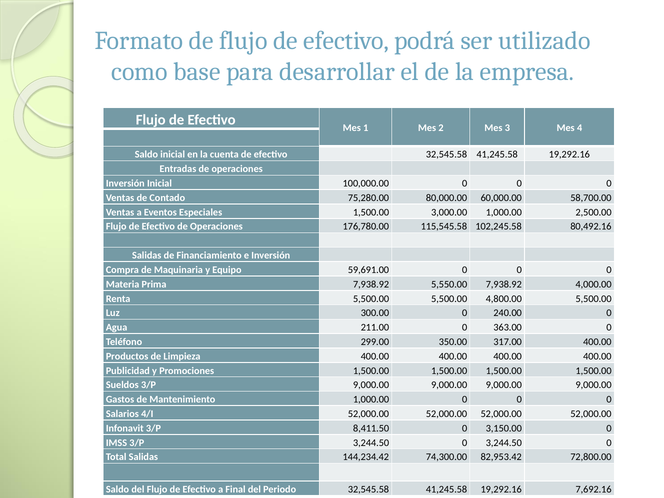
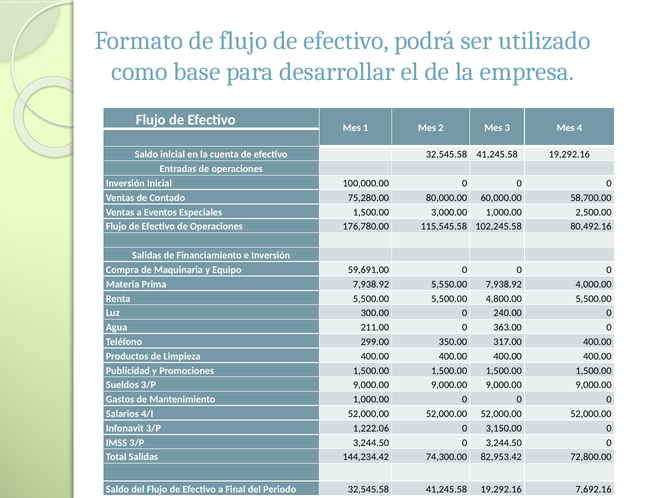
8,411.50: 8,411.50 -> 1,222.06
